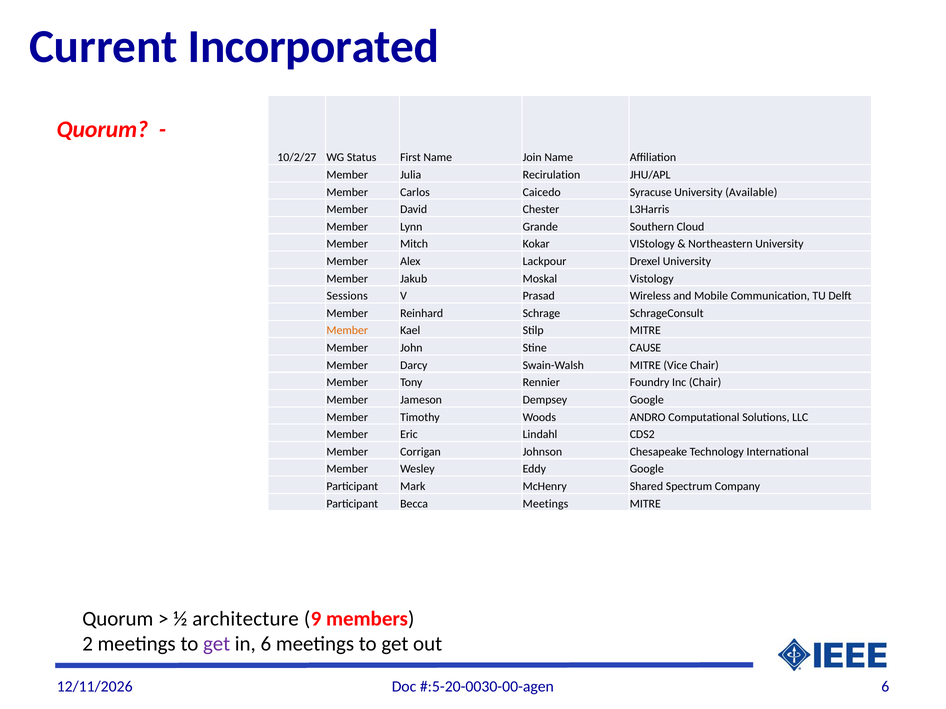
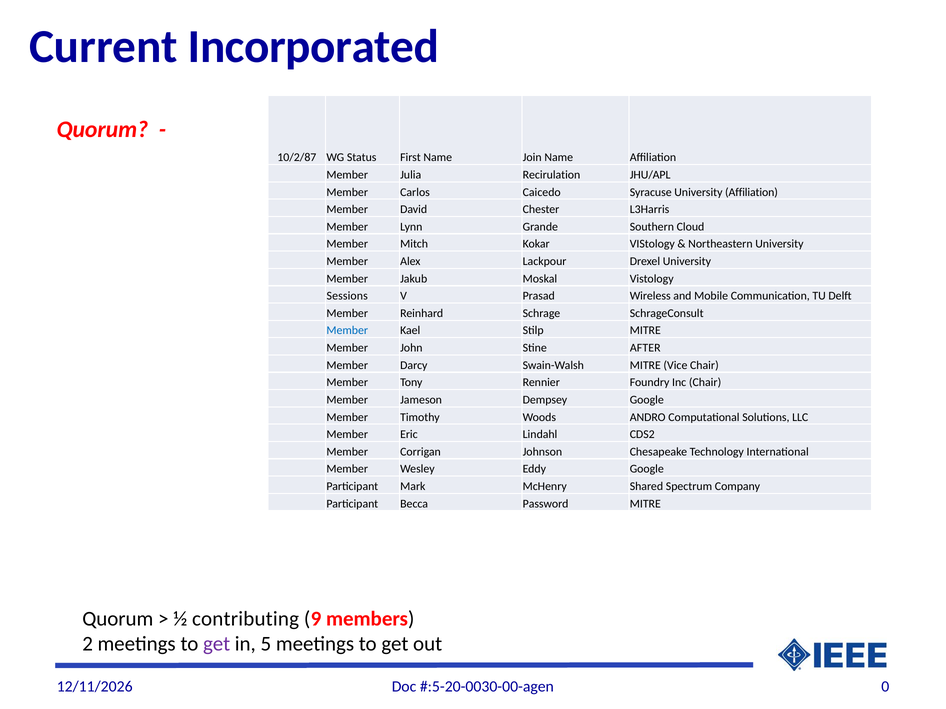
10/2/27: 10/2/27 -> 10/2/87
University Available: Available -> Affiliation
Member at (347, 331) colour: orange -> blue
CAUSE: CAUSE -> AFTER
Becca Meetings: Meetings -> Password
architecture: architecture -> contributing
in 6: 6 -> 5
6 at (885, 687): 6 -> 0
